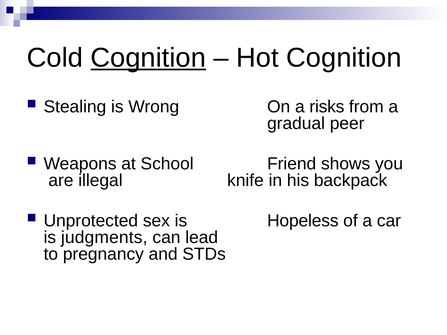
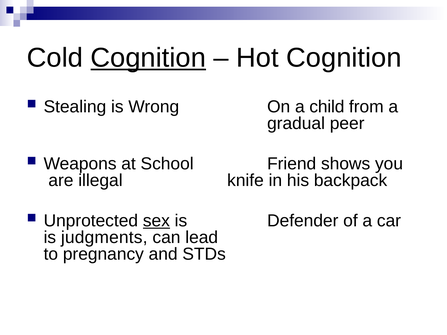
risks: risks -> child
sex underline: none -> present
Hopeless: Hopeless -> Defender
